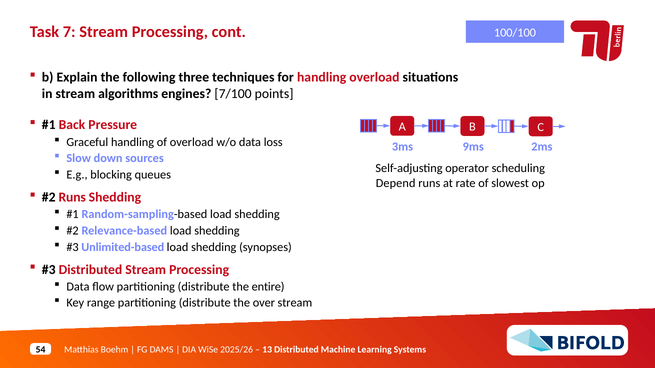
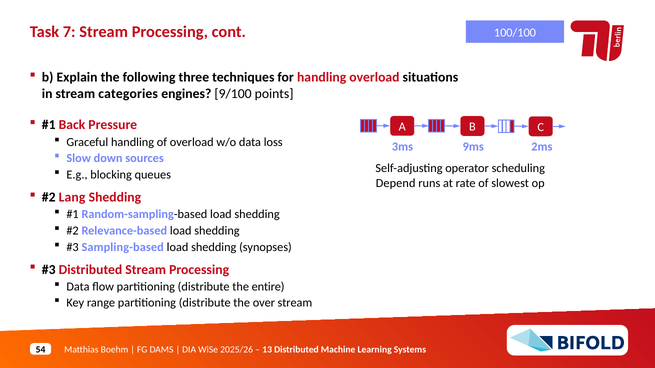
algorithms: algorithms -> categories
7/100: 7/100 -> 9/100
Runs at (72, 197): Runs -> Lang
Unlimited-based: Unlimited-based -> Sampling-based
